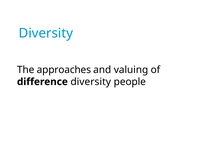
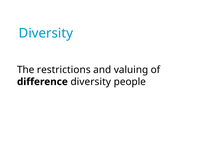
approaches: approaches -> restrictions
